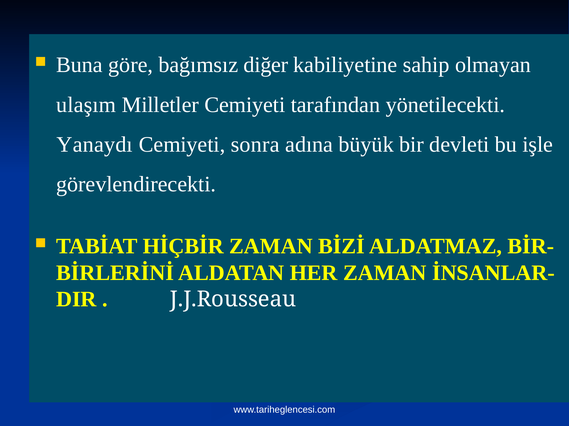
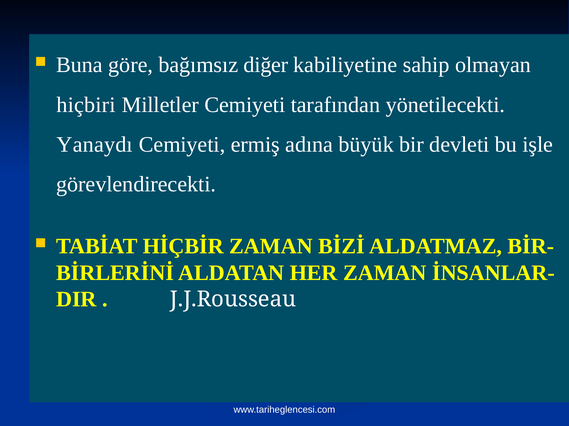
ulaşım: ulaşım -> hiçbiri
sonra: sonra -> ermiş
